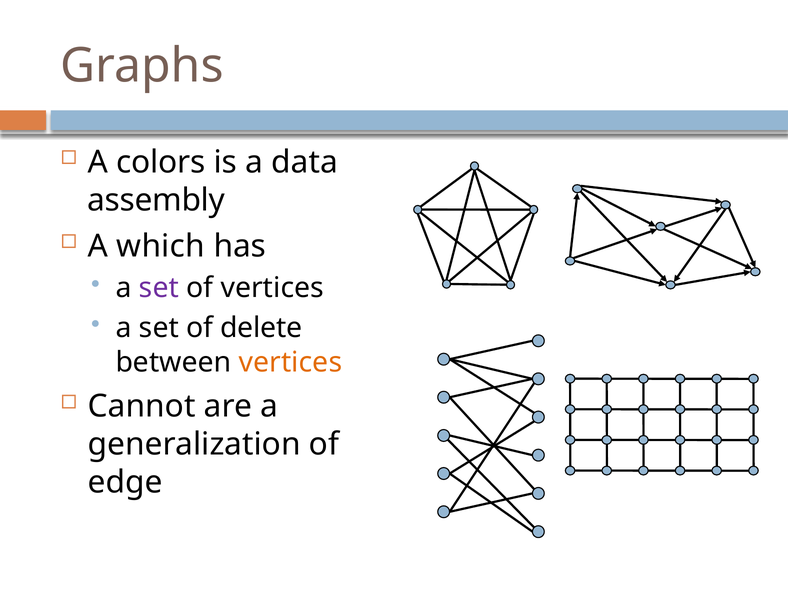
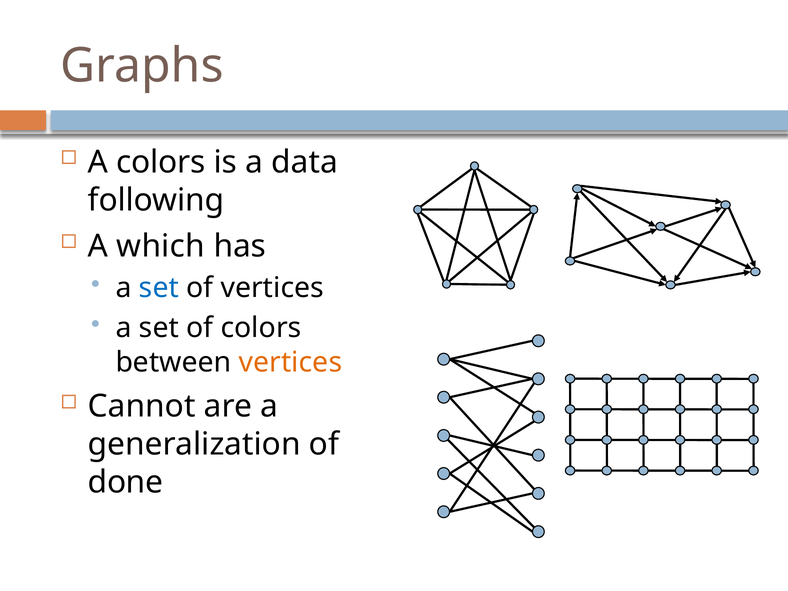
assembly: assembly -> following
set at (159, 288) colour: purple -> blue
of delete: delete -> colors
edge: edge -> done
